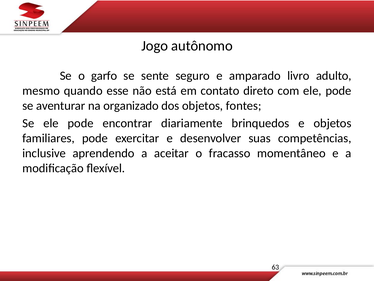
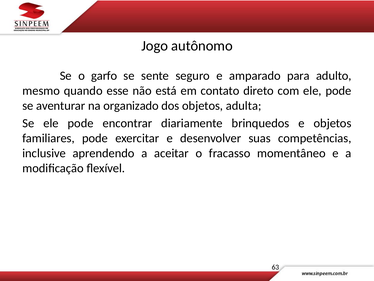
livro: livro -> para
fontes: fontes -> adulta
